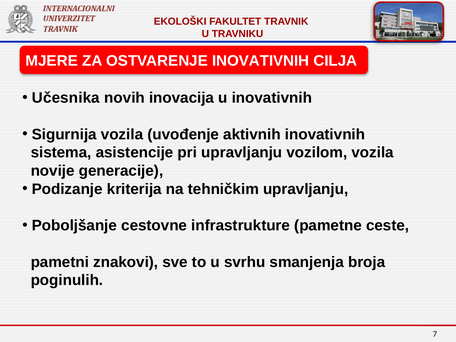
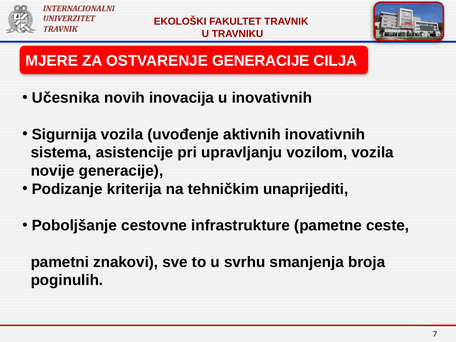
OSTVARENJE INOVATIVNIH: INOVATIVNIH -> GENERACIJE
tehničkim upravljanju: upravljanju -> unaprijediti
